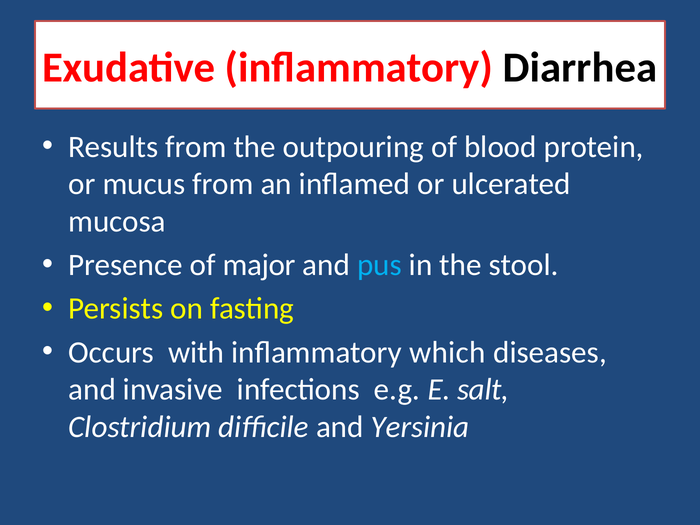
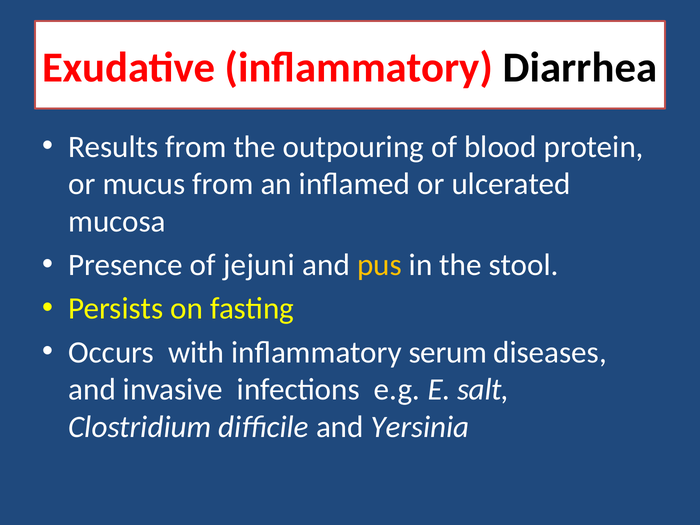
major: major -> jejuni
pus colour: light blue -> yellow
which: which -> serum
